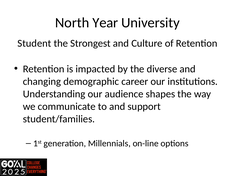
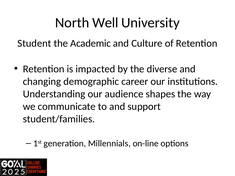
Year: Year -> Well
Strongest: Strongest -> Academic
